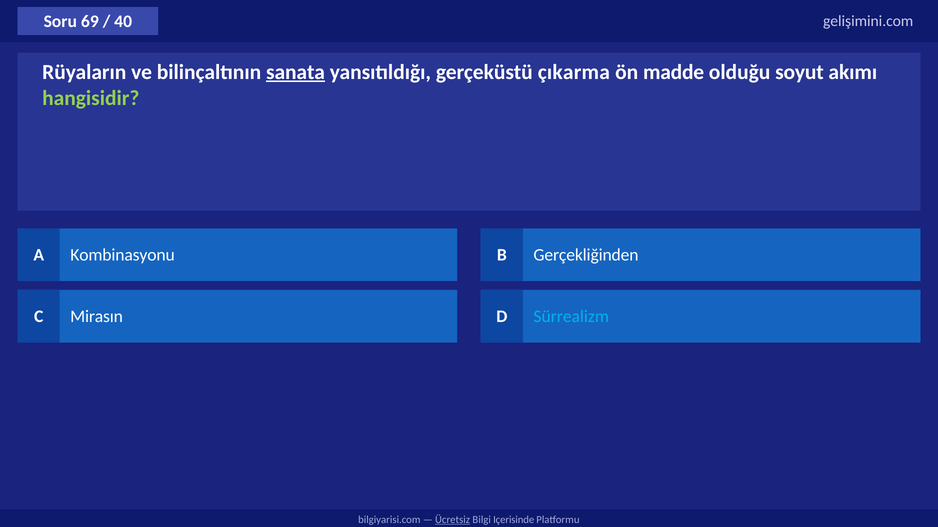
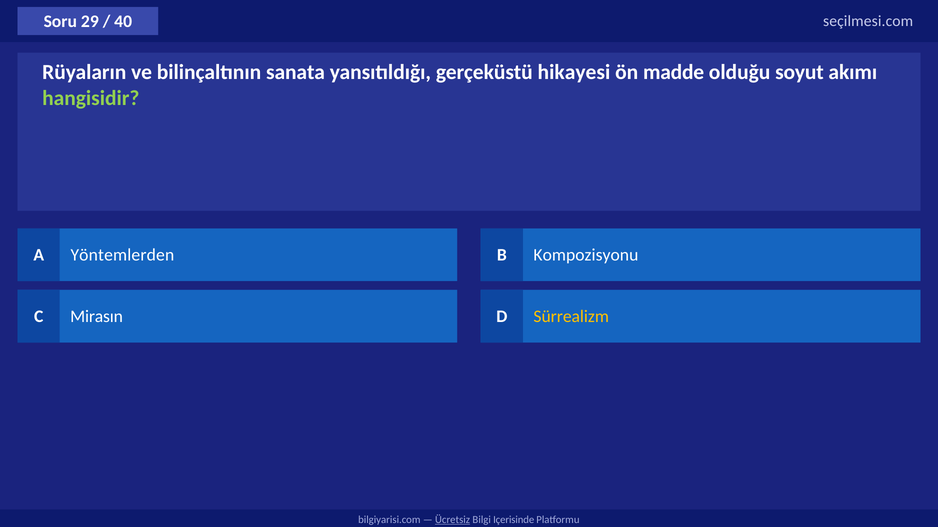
69: 69 -> 29
gelişimini.com: gelişimini.com -> seçilmesi.com
sanata underline: present -> none
çıkarma: çıkarma -> hikayesi
Kombinasyonu: Kombinasyonu -> Yöntemlerden
Gerçekliğinden: Gerçekliğinden -> Kompozisyonu
Sürrealizm colour: light blue -> yellow
